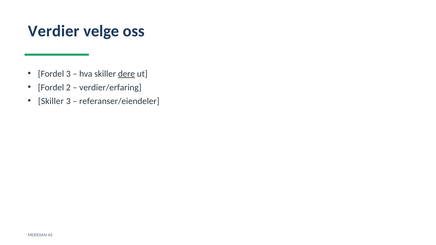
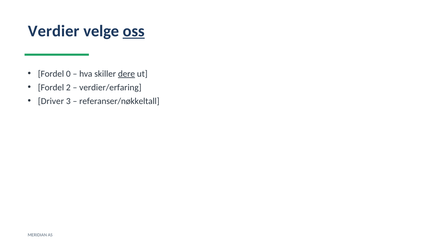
oss underline: none -> present
Fordel 3: 3 -> 0
Skiller at (51, 101): Skiller -> Driver
referanser/eiendeler: referanser/eiendeler -> referanser/nøkkeltall
